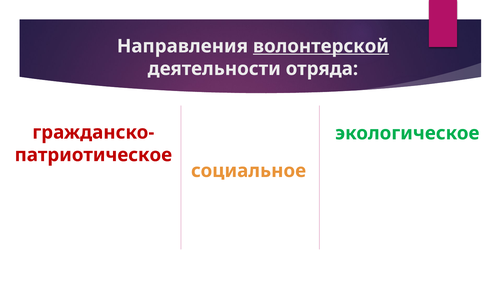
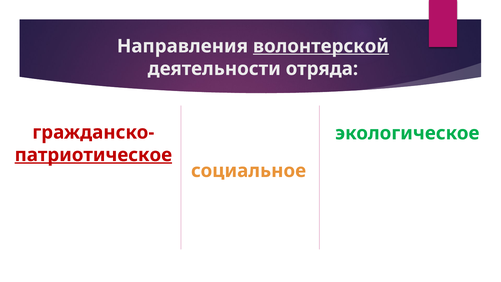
патриотическое underline: none -> present
